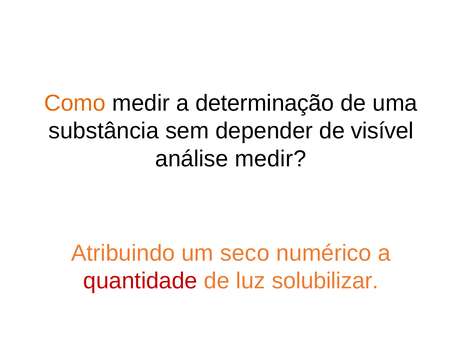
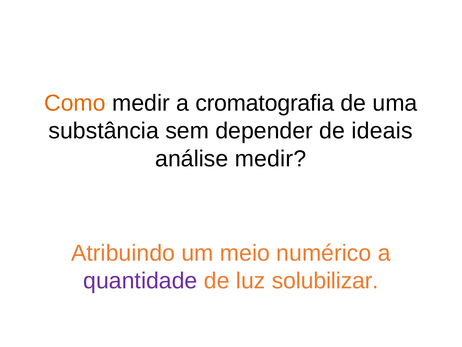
determinação: determinação -> cromatografia
visível: visível -> ideais
seco: seco -> meio
quantidade colour: red -> purple
